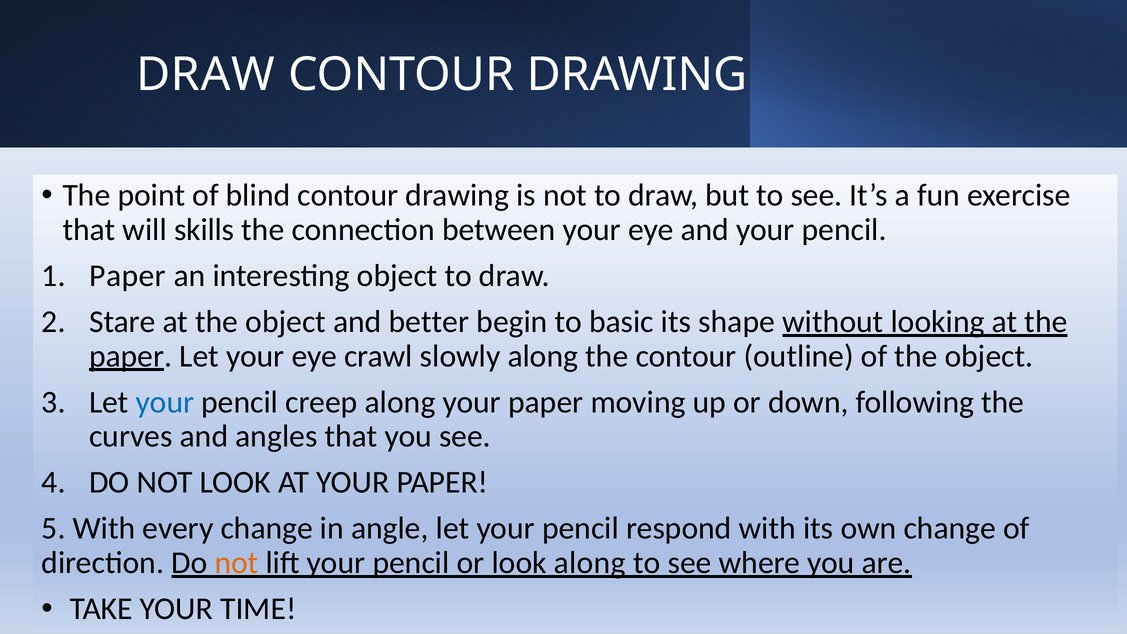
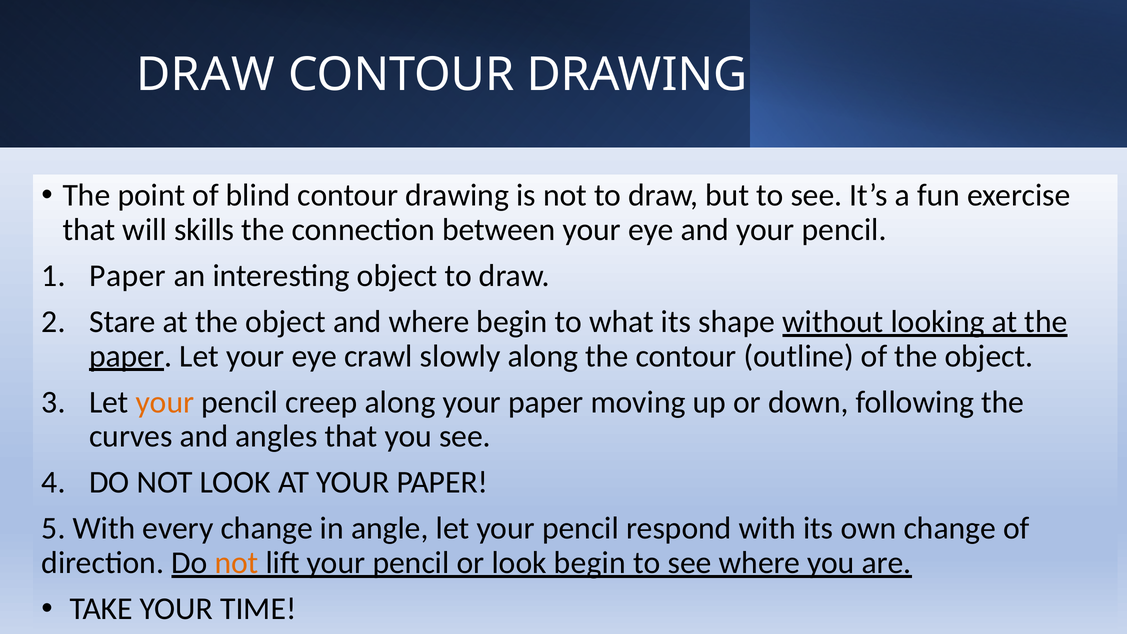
and better: better -> where
basic: basic -> what
your at (165, 402) colour: blue -> orange
look along: along -> begin
